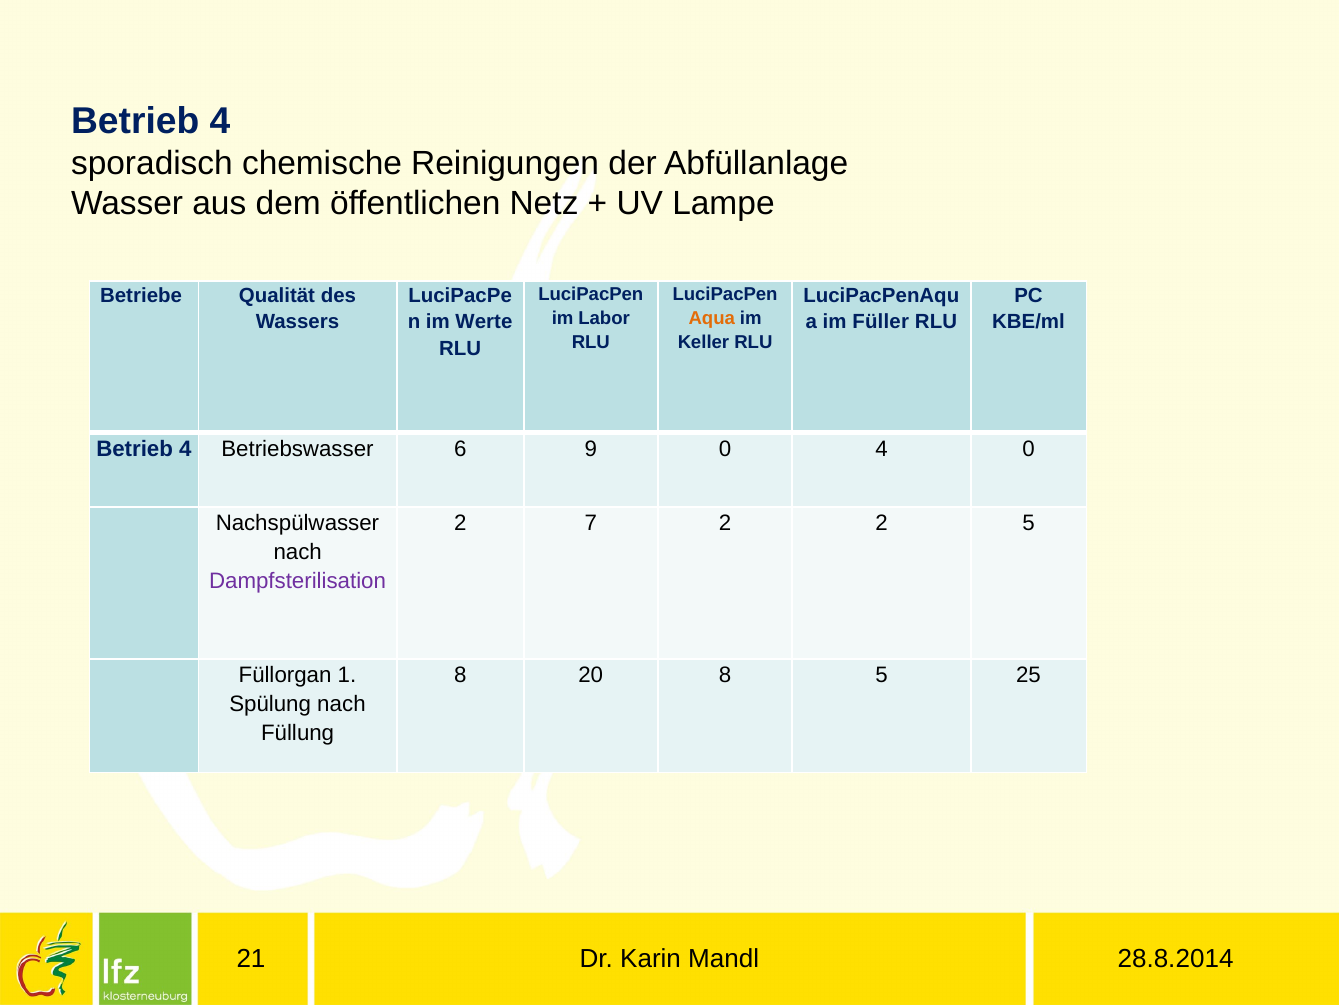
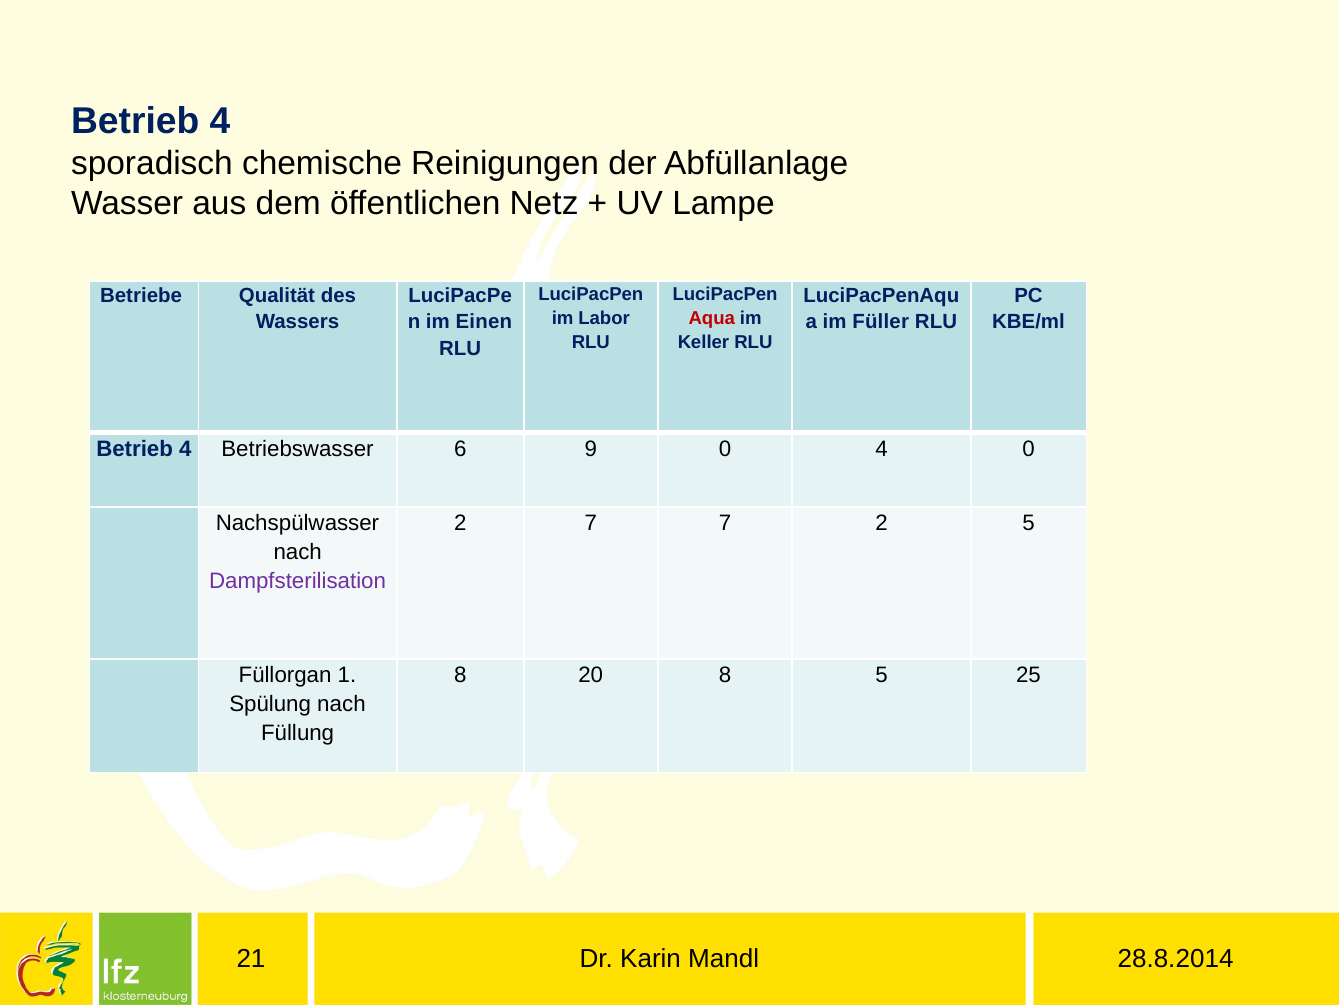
Aqua colour: orange -> red
Werte: Werte -> Einen
7 2: 2 -> 7
